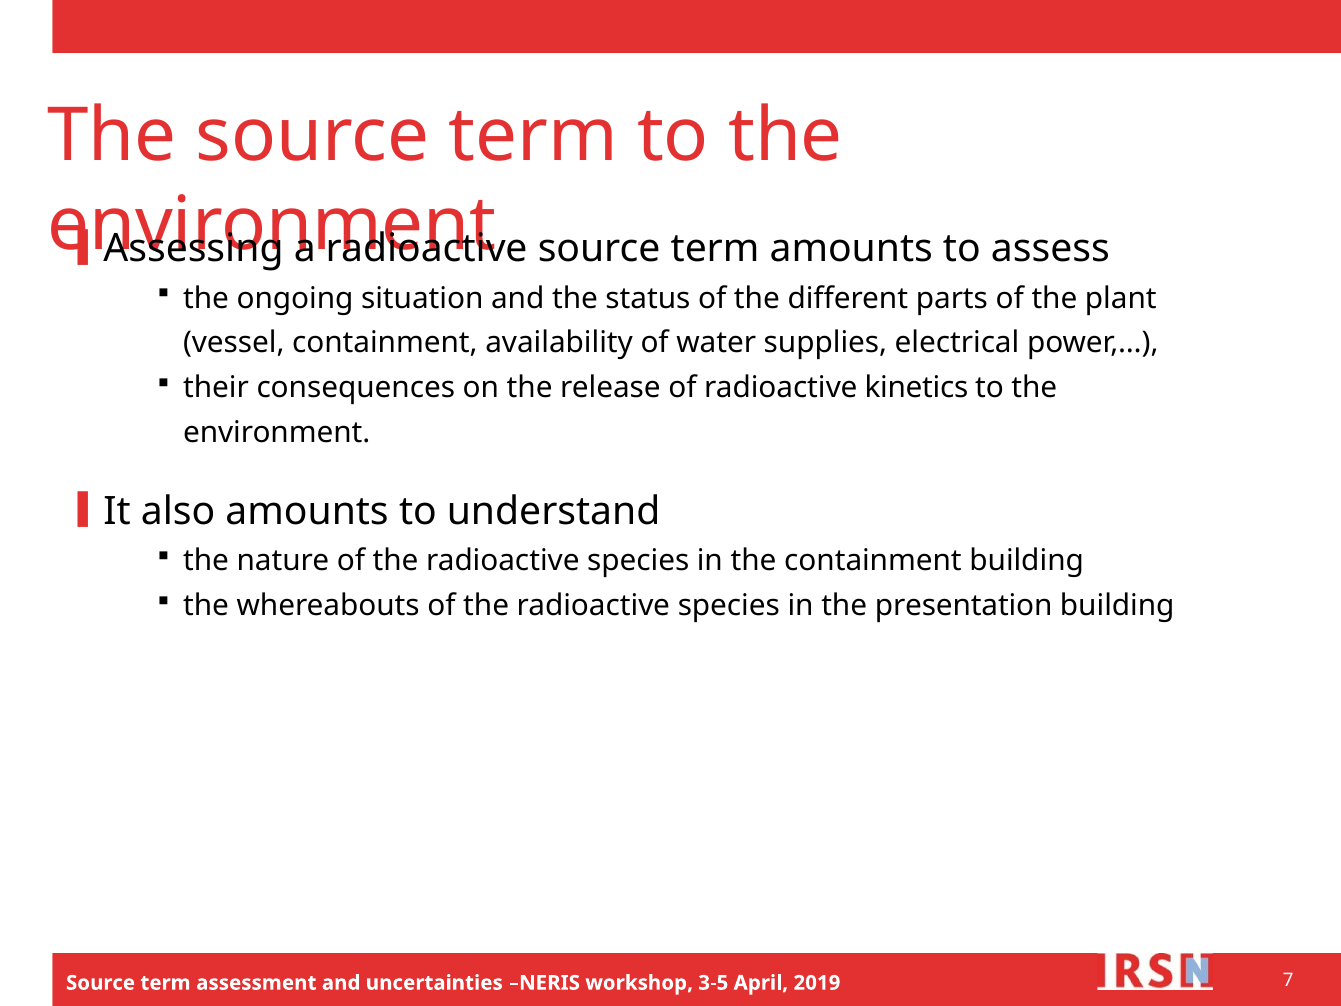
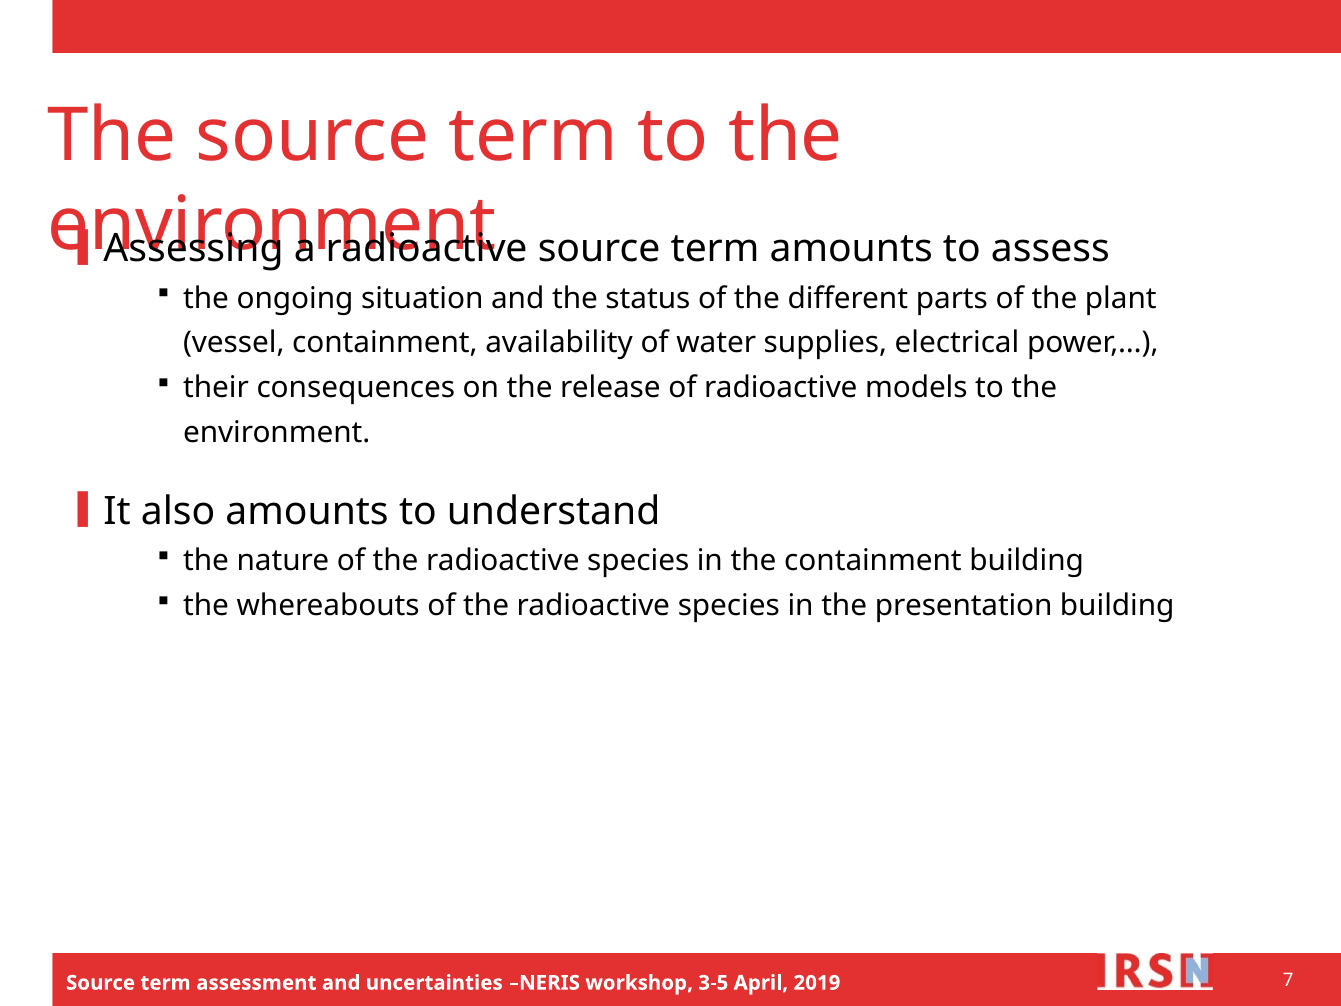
kinetics: kinetics -> models
